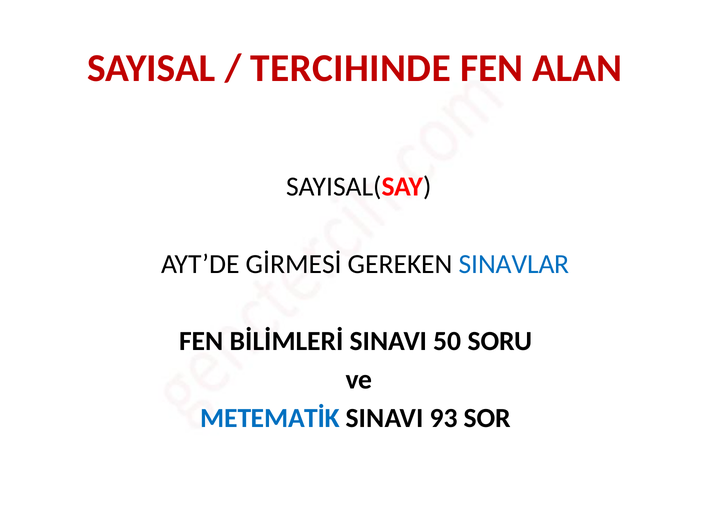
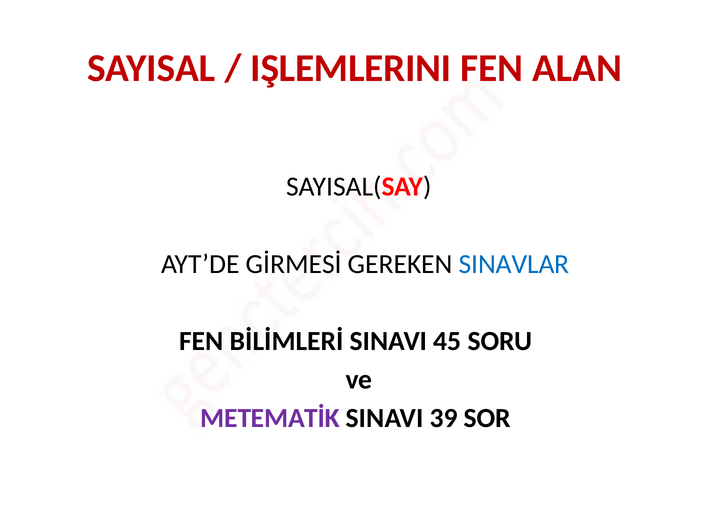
TERCIHINDE: TERCIHINDE -> IŞLEMLERINI
50: 50 -> 45
METEMATİK colour: blue -> purple
93: 93 -> 39
